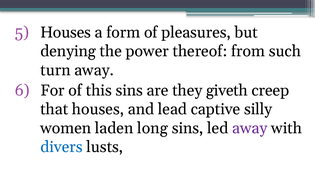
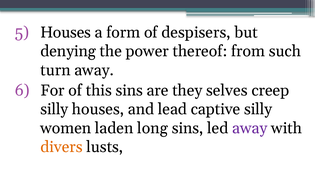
pleasures: pleasures -> despisers
giveth: giveth -> selves
that at (54, 109): that -> silly
divers colour: blue -> orange
